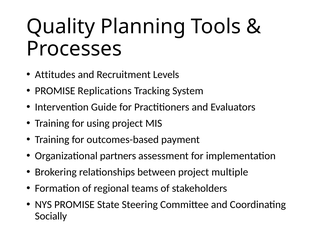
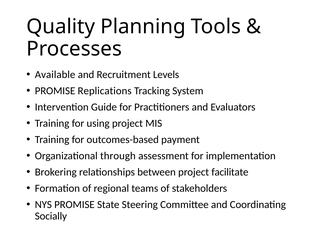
Attitudes: Attitudes -> Available
partners: partners -> through
multiple: multiple -> facilitate
